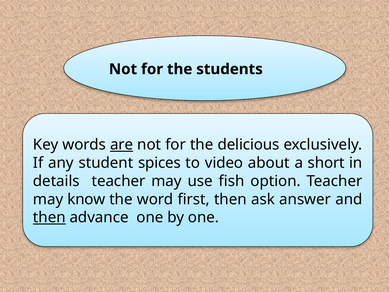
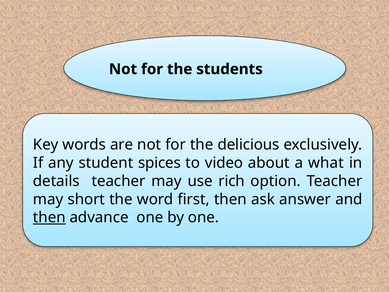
are underline: present -> none
short: short -> what
fish: fish -> rich
know: know -> short
